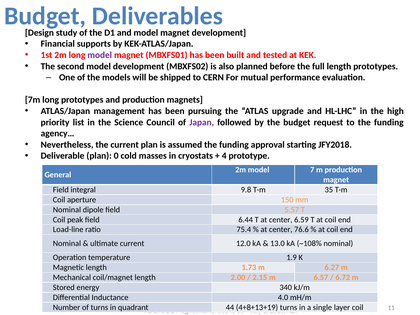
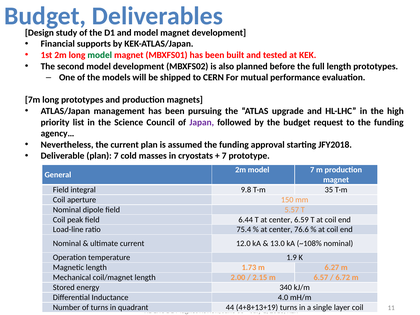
model at (100, 55) colour: purple -> green
plan 0: 0 -> 7
4 at (224, 156): 4 -> 7
